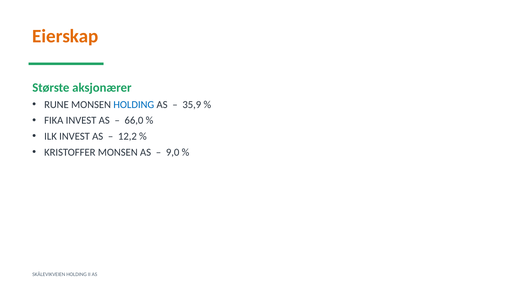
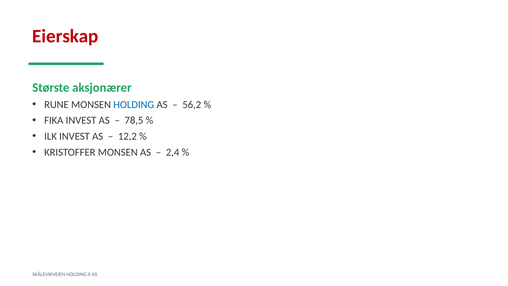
Eierskap colour: orange -> red
35,9: 35,9 -> 56,2
66,0: 66,0 -> 78,5
9,0: 9,0 -> 2,4
